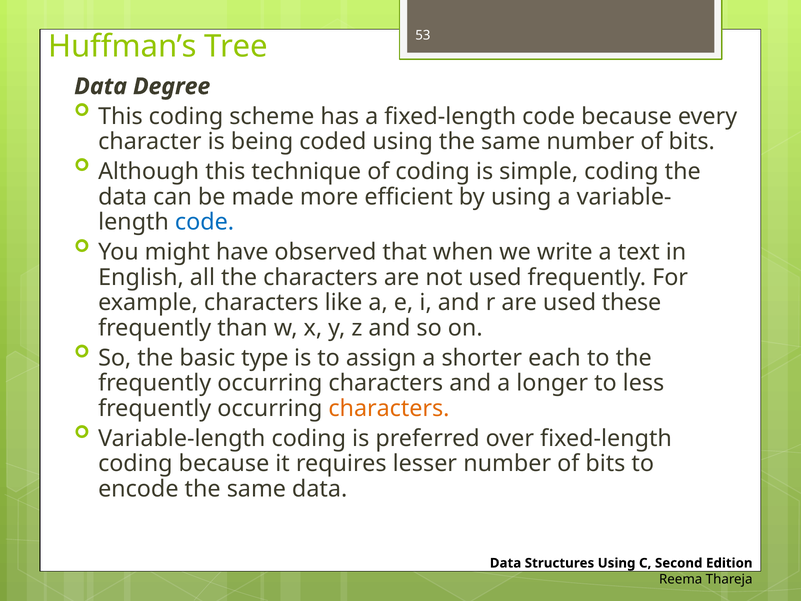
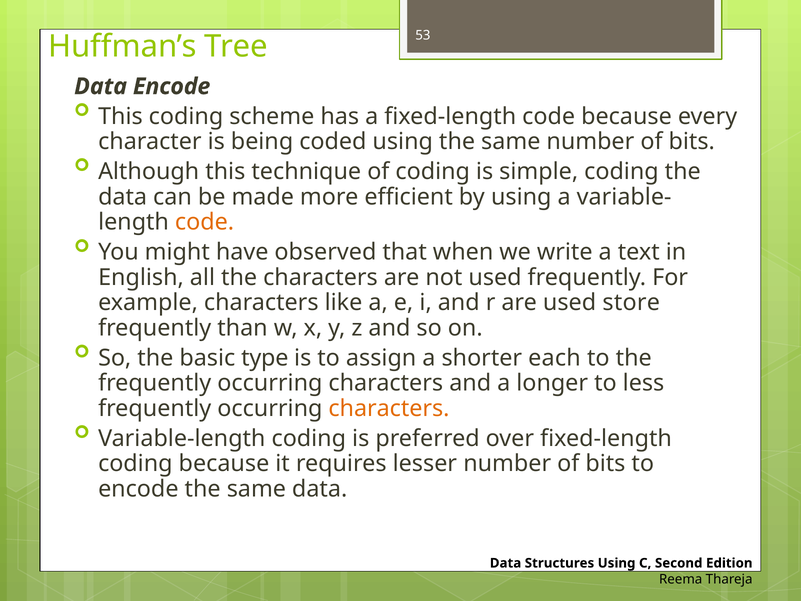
Data Degree: Degree -> Encode
code at (205, 222) colour: blue -> orange
these: these -> store
